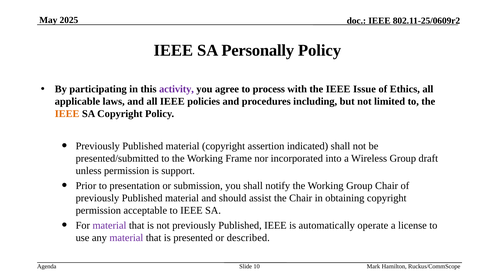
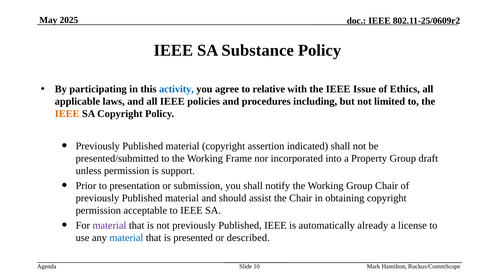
Personally: Personally -> Substance
activity colour: purple -> blue
process: process -> relative
Wireless: Wireless -> Property
operate: operate -> already
material at (126, 238) colour: purple -> blue
